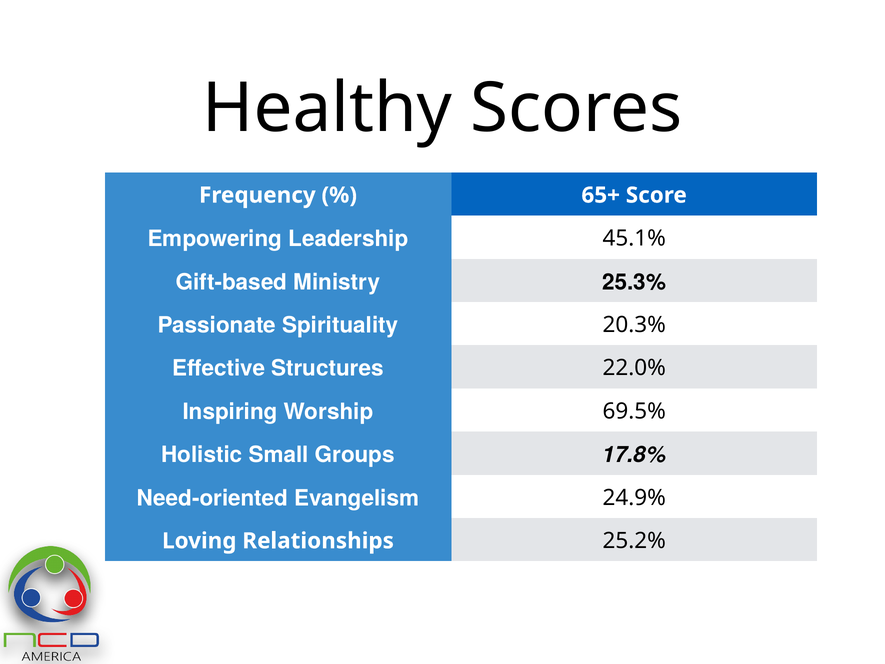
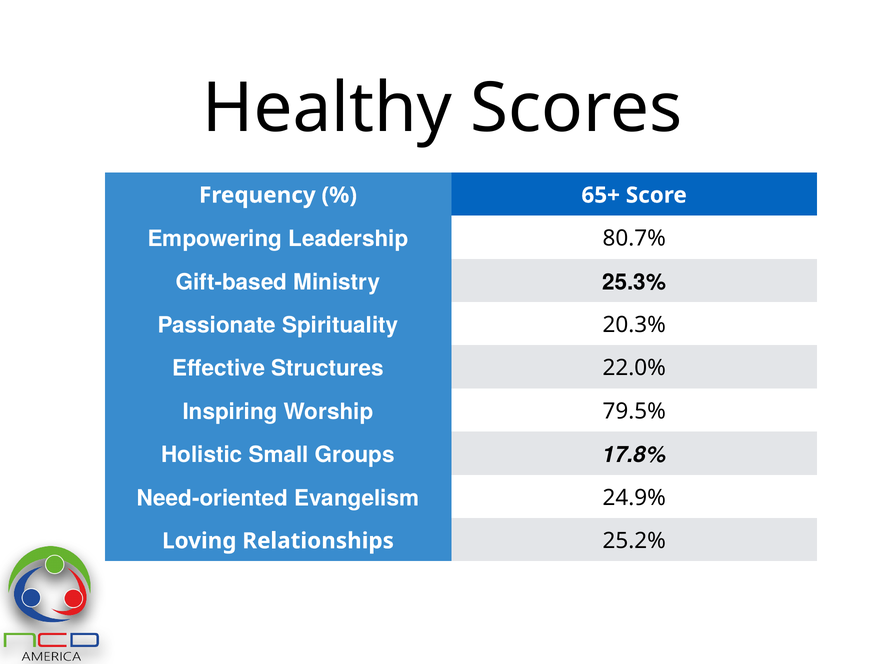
45.1%: 45.1% -> 80.7%
69.5%: 69.5% -> 79.5%
